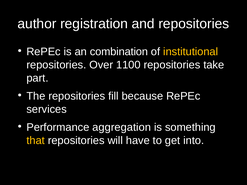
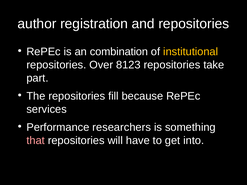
1100: 1100 -> 8123
aggregation: aggregation -> researchers
that colour: yellow -> pink
